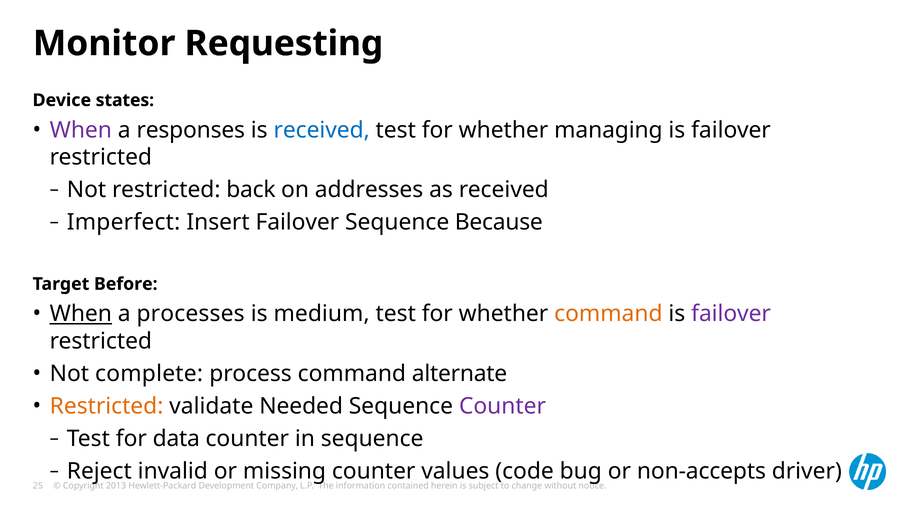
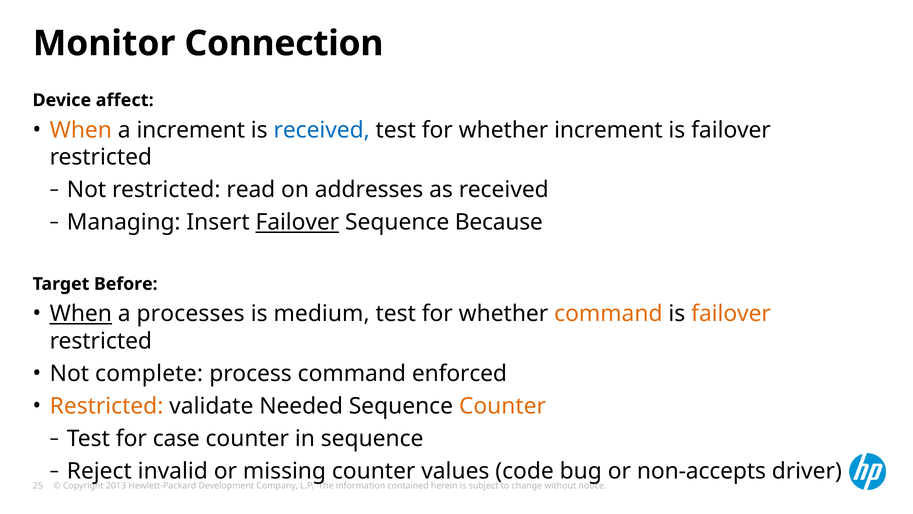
Requesting: Requesting -> Connection
states: states -> affect
When at (81, 130) colour: purple -> orange
a responses: responses -> increment
whether managing: managing -> increment
back: back -> read
Imperfect: Imperfect -> Managing
Failover at (297, 222) underline: none -> present
failover at (731, 314) colour: purple -> orange
alternate: alternate -> enforced
Counter at (502, 406) colour: purple -> orange
data: data -> case
